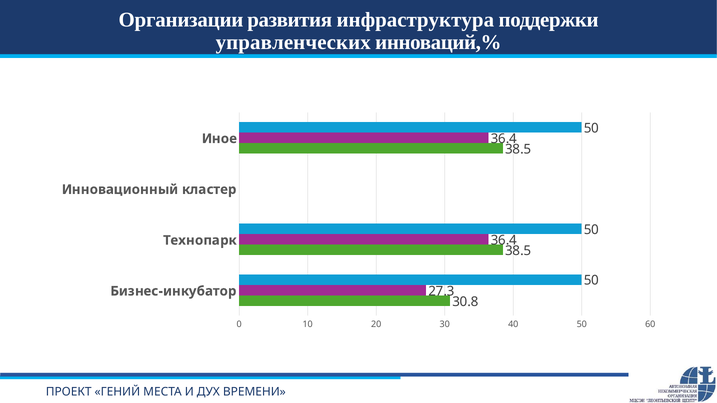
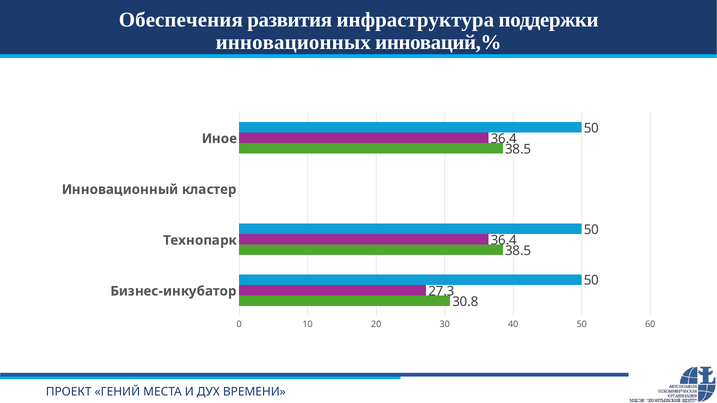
Организации: Организации -> Обеспечения
управленческих: управленческих -> инновационных
